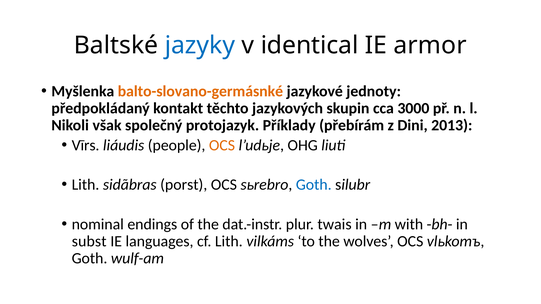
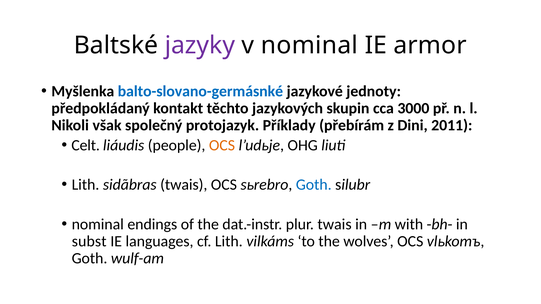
jazyky colour: blue -> purple
v identical: identical -> nominal
balto-slovano-germásnké colour: orange -> blue
2013: 2013 -> 2011
Vīrs: Vīrs -> Celt
sidãbras porst: porst -> twais
